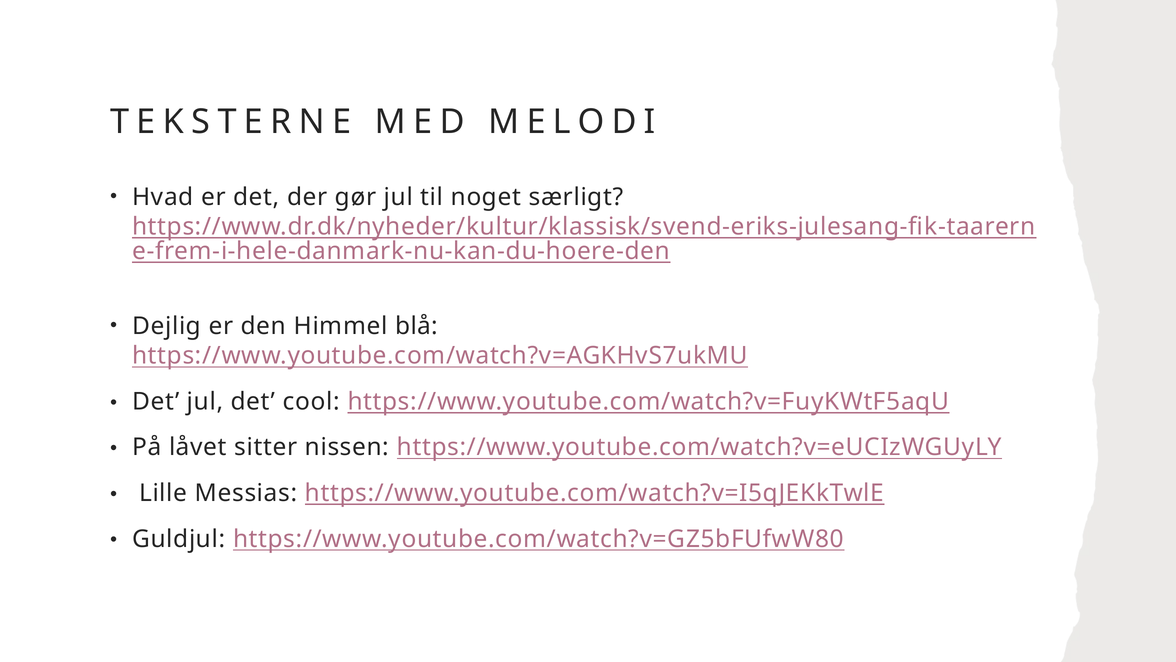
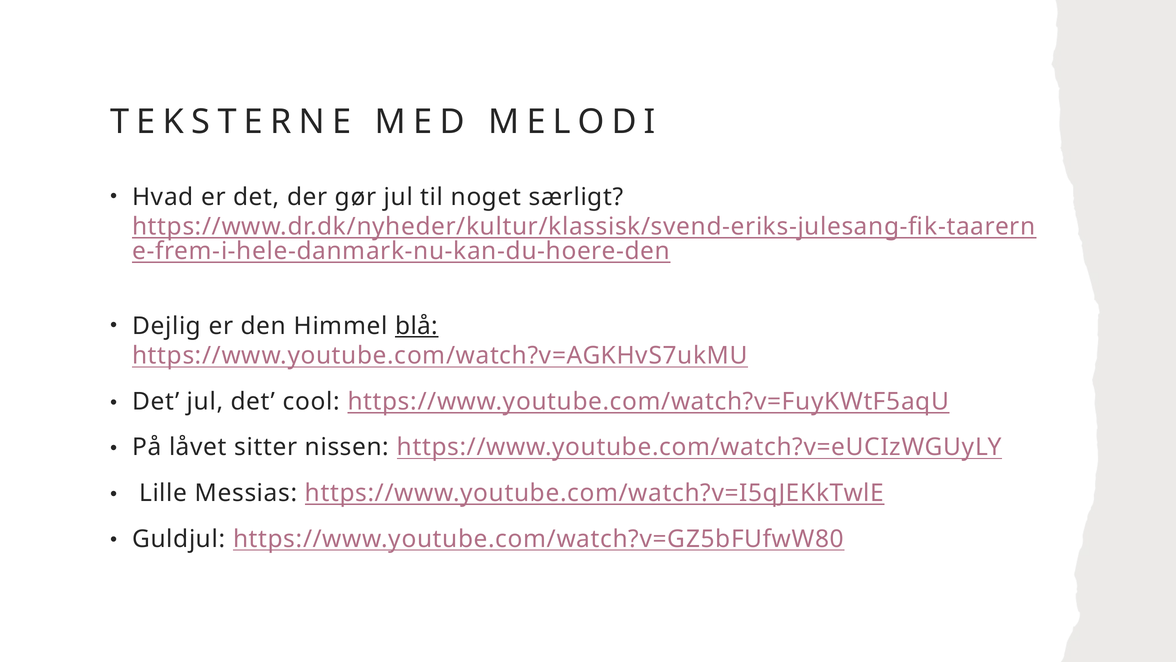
blå underline: none -> present
